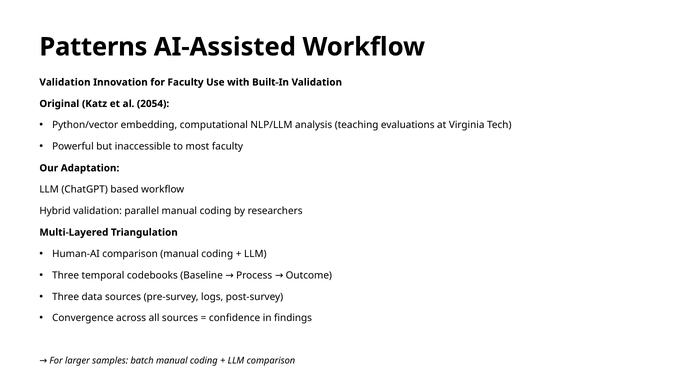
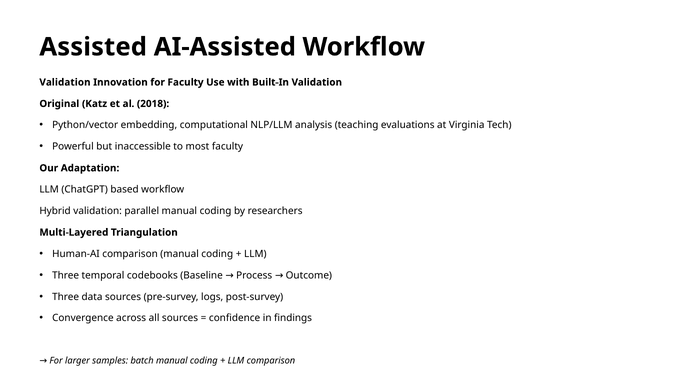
Patterns: Patterns -> Assisted
2054: 2054 -> 2018
